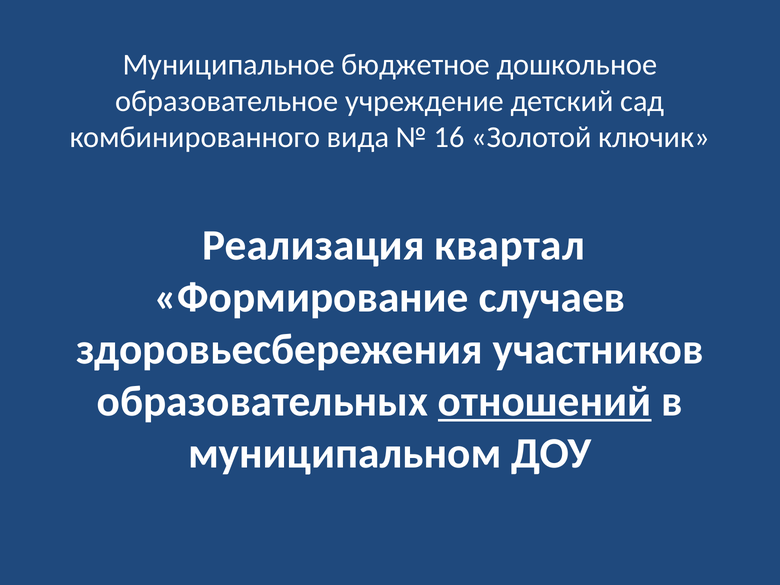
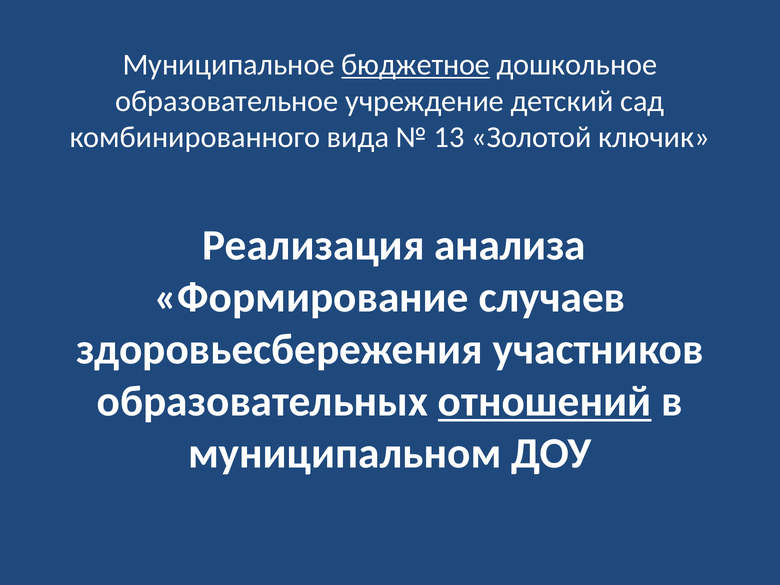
бюджетное underline: none -> present
16: 16 -> 13
квартал: квартал -> анализа
